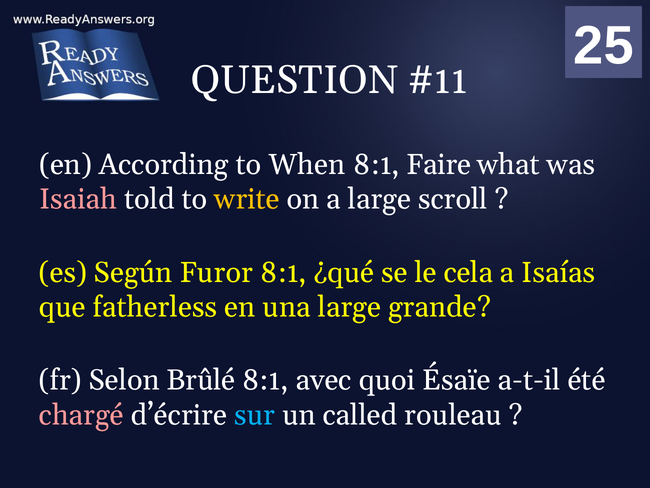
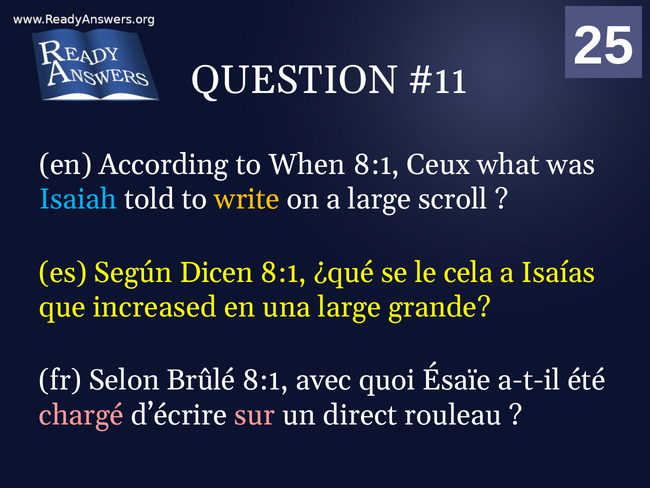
Faire: Faire -> Ceux
Isaiah colour: pink -> light blue
Furor: Furor -> Dicen
fatherless: fatherless -> increased
sur colour: light blue -> pink
called: called -> direct
